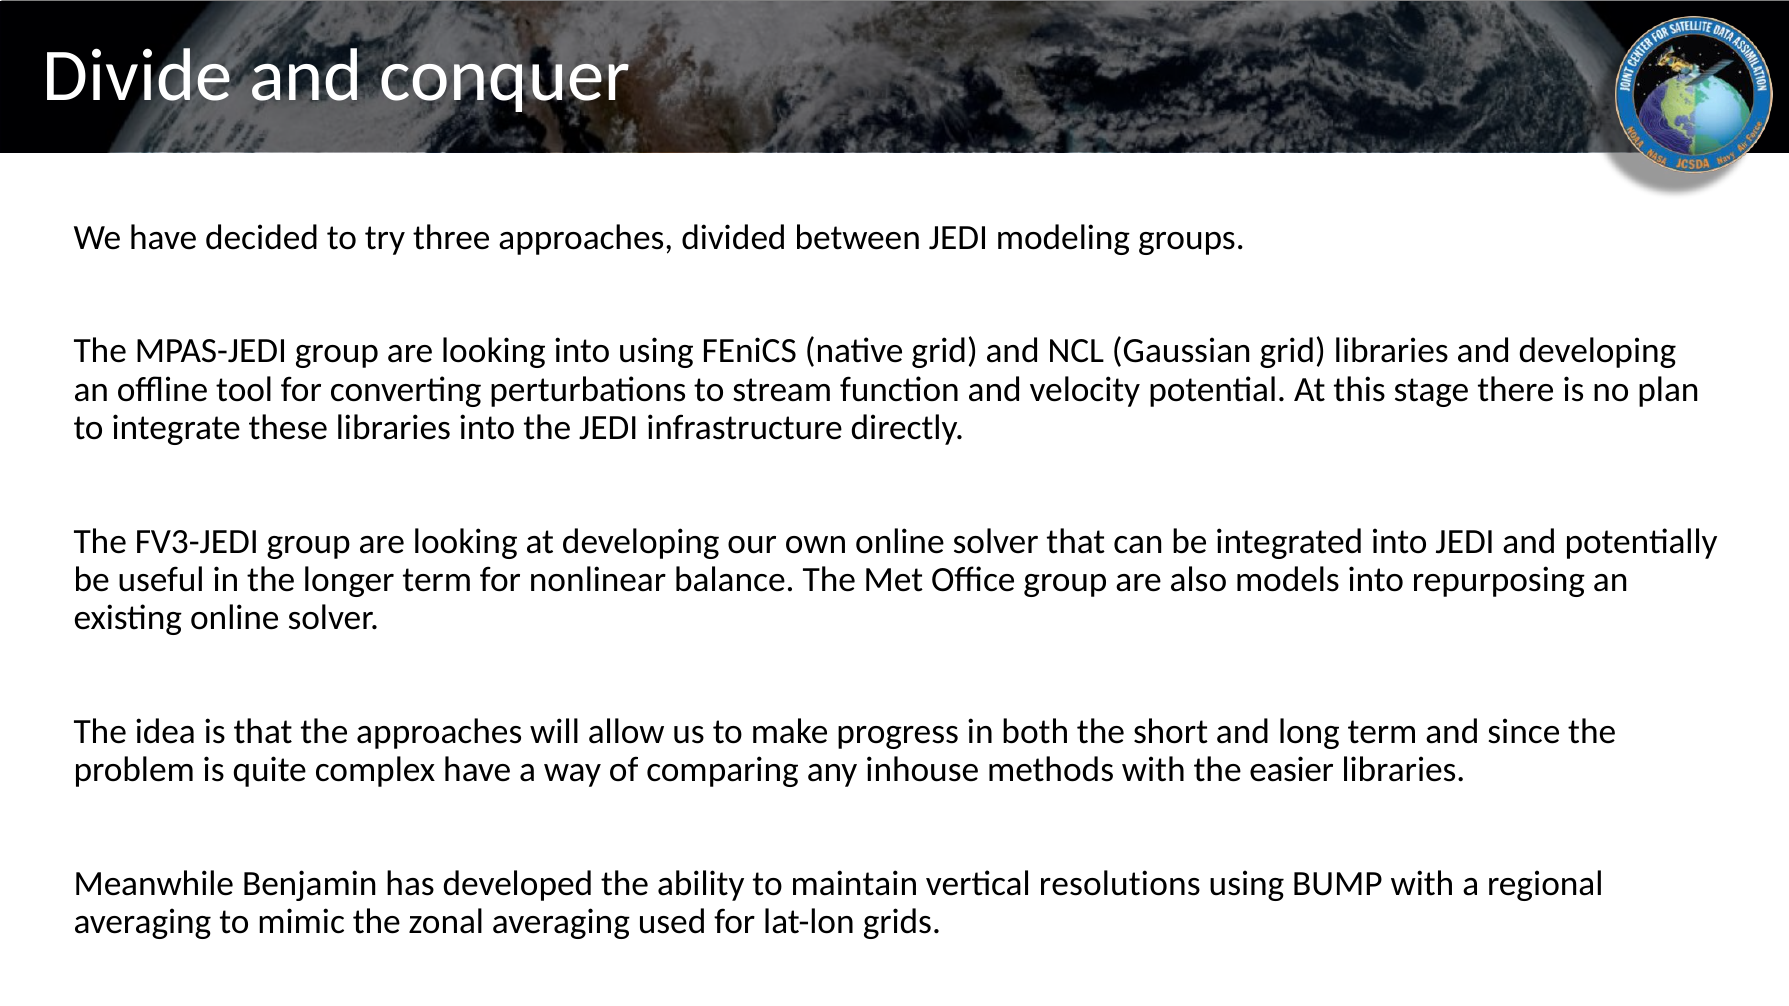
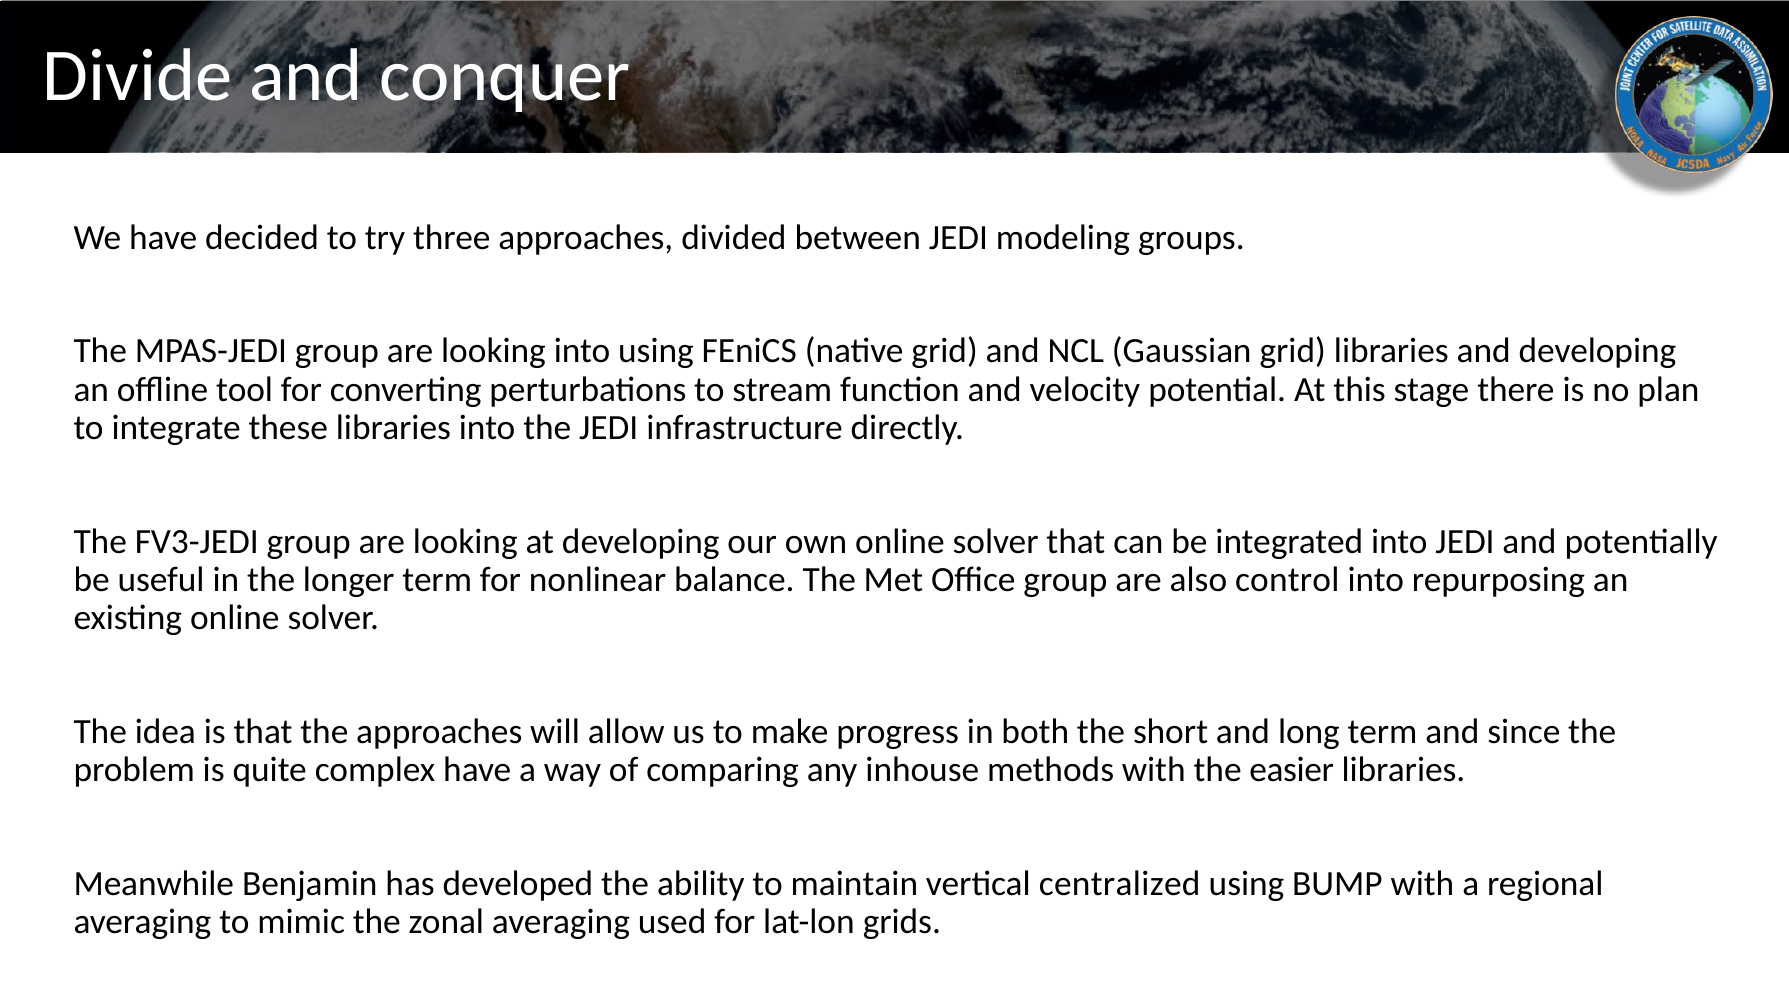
models: models -> control
resolutions: resolutions -> centralized
